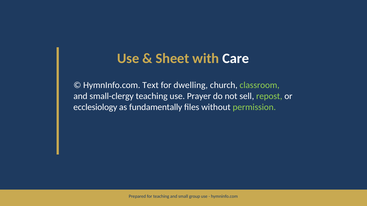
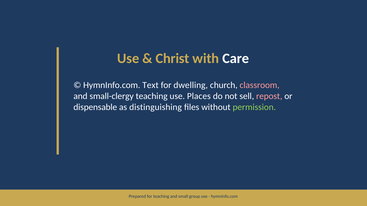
Sheet: Sheet -> Christ
classroom colour: light green -> pink
Prayer: Prayer -> Places
repost colour: light green -> pink
ecclesiology: ecclesiology -> dispensable
fundamentally: fundamentally -> distinguishing
